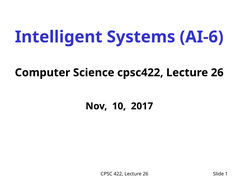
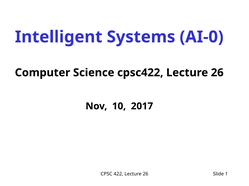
AI-6: AI-6 -> AI-0
